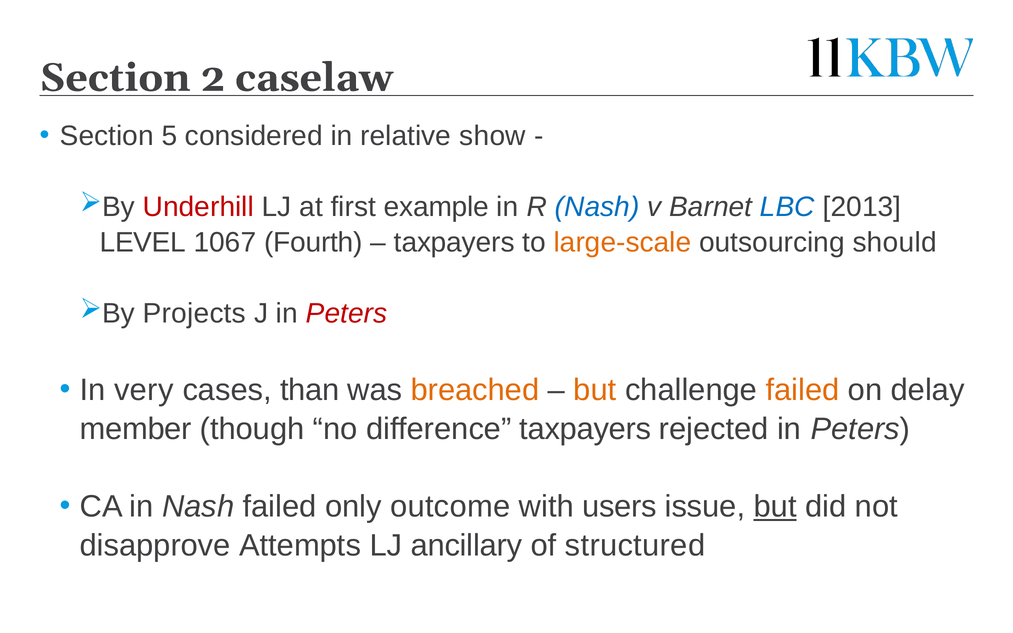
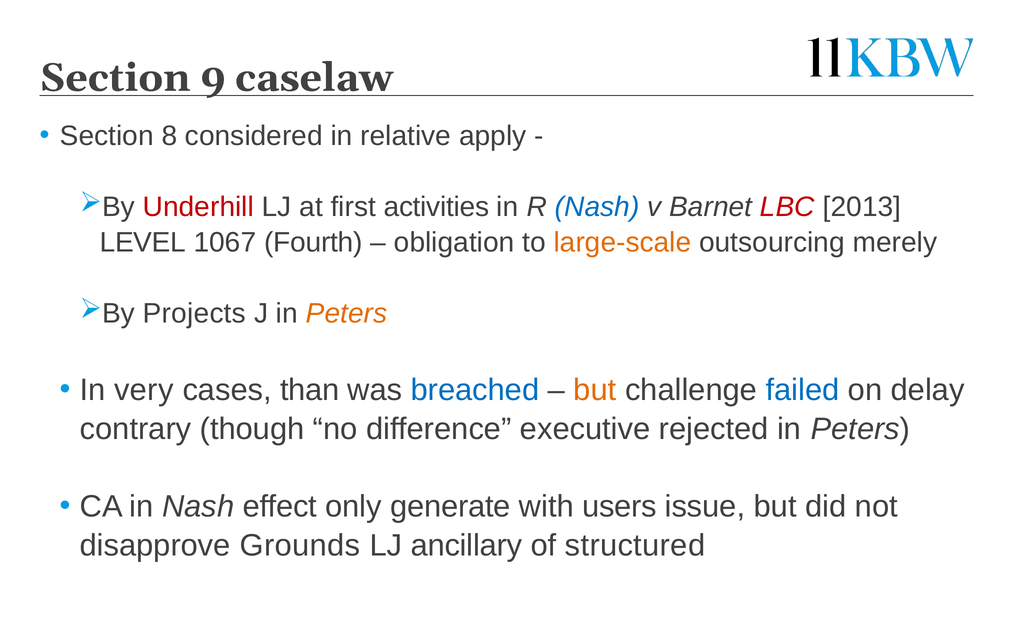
2: 2 -> 9
5: 5 -> 8
show: show -> apply
example: example -> activities
LBC colour: blue -> red
taxpayers at (454, 243): taxpayers -> obligation
should: should -> merely
Peters at (346, 314) colour: red -> orange
breached colour: orange -> blue
failed at (803, 390) colour: orange -> blue
member: member -> contrary
difference taxpayers: taxpayers -> executive
Nash failed: failed -> effect
outcome: outcome -> generate
but at (775, 507) underline: present -> none
Attempts: Attempts -> Grounds
